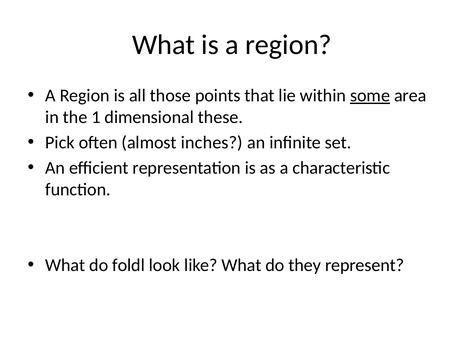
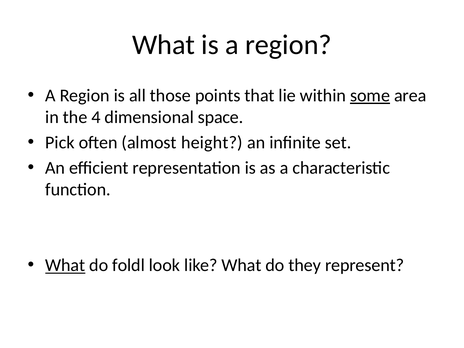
1: 1 -> 4
these: these -> space
inches: inches -> height
What at (65, 265) underline: none -> present
